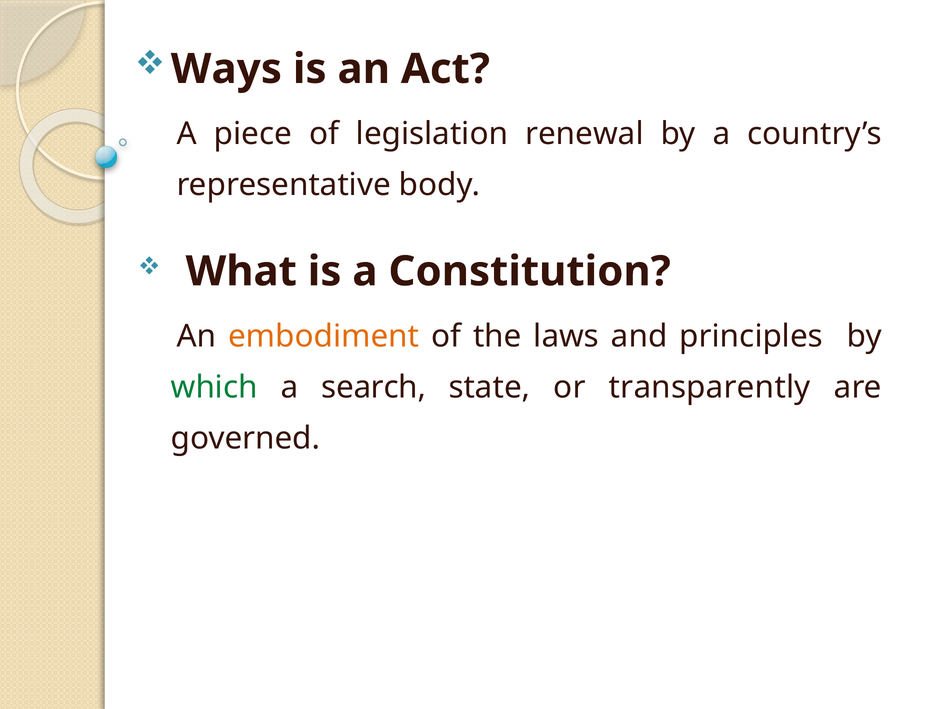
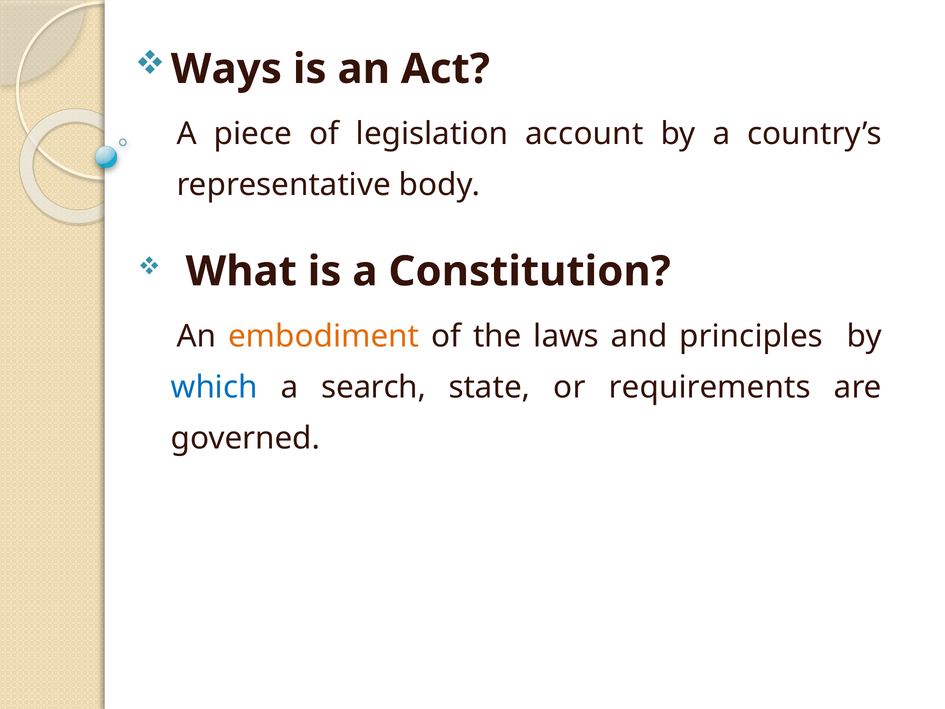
renewal: renewal -> account
which colour: green -> blue
transparently: transparently -> requirements
